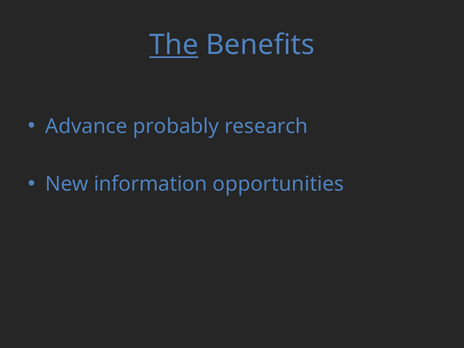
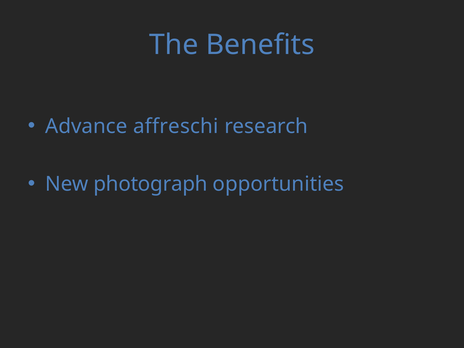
The underline: present -> none
probably: probably -> affreschi
information: information -> photograph
